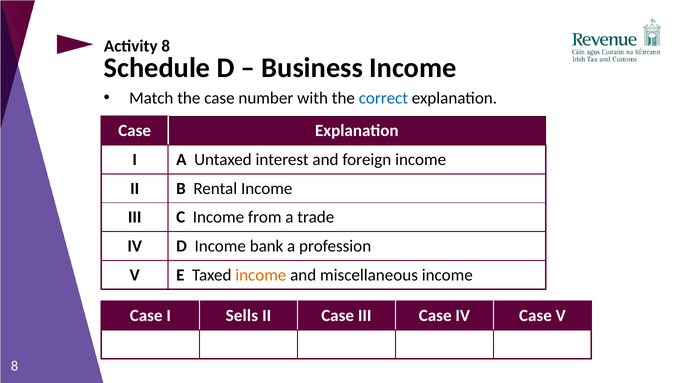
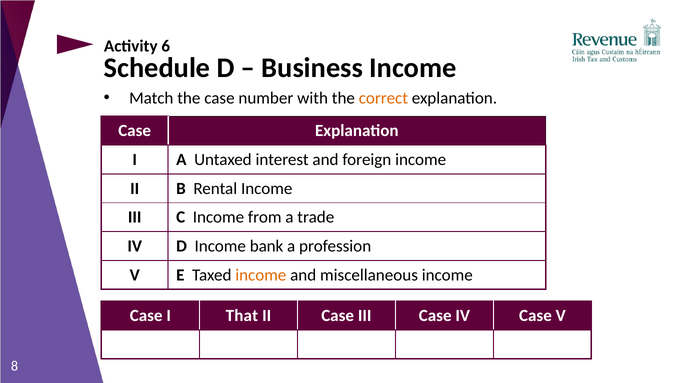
Activity 8: 8 -> 6
correct colour: blue -> orange
Sells: Sells -> That
